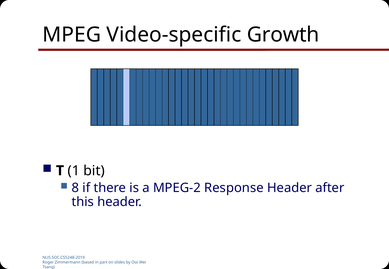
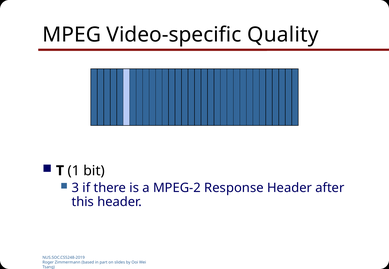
Growth: Growth -> Quality
8: 8 -> 3
